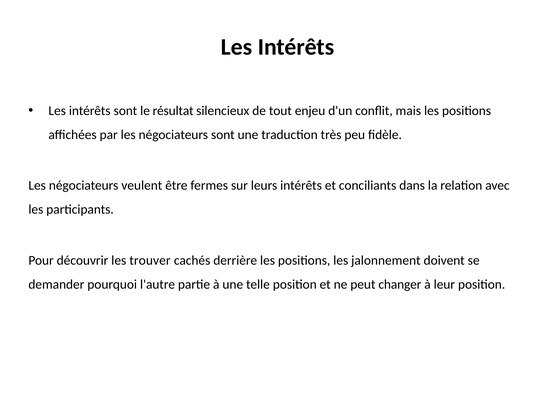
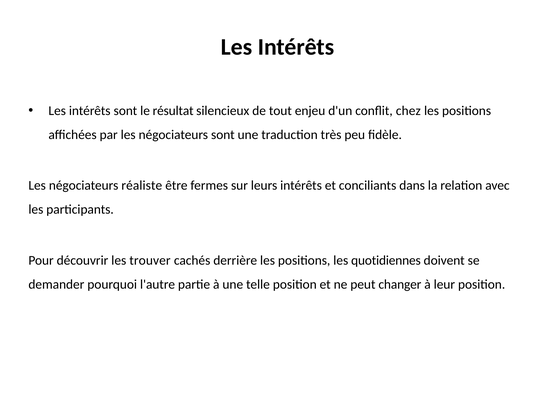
mais: mais -> chez
veulent: veulent -> réaliste
jalonnement: jalonnement -> quotidiennes
